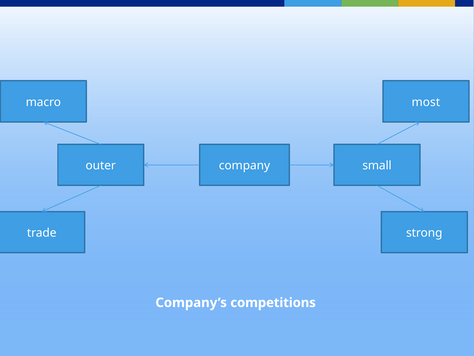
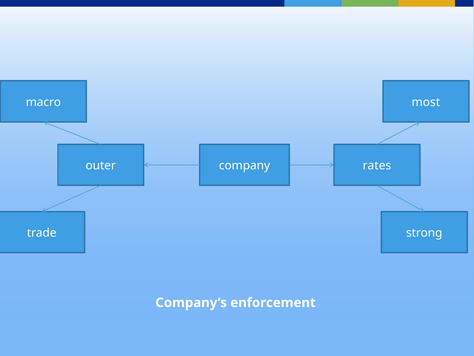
small: small -> rates
competitions: competitions -> enforcement
